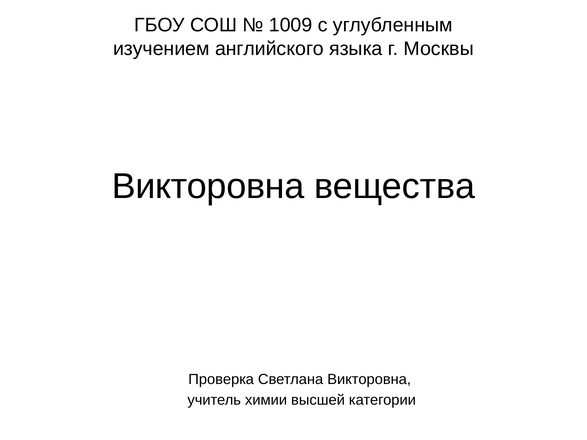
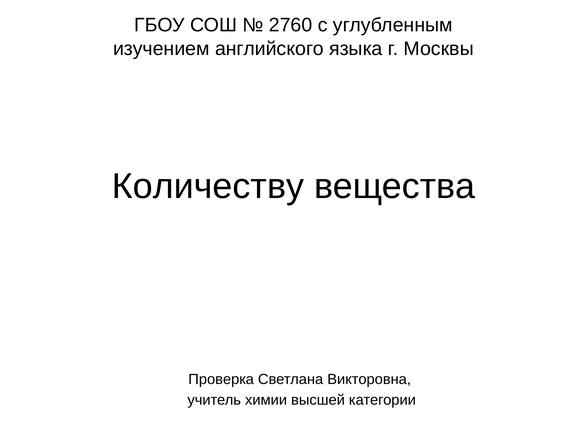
1009: 1009 -> 2760
Викторовна at (208, 186): Викторовна -> Количеству
